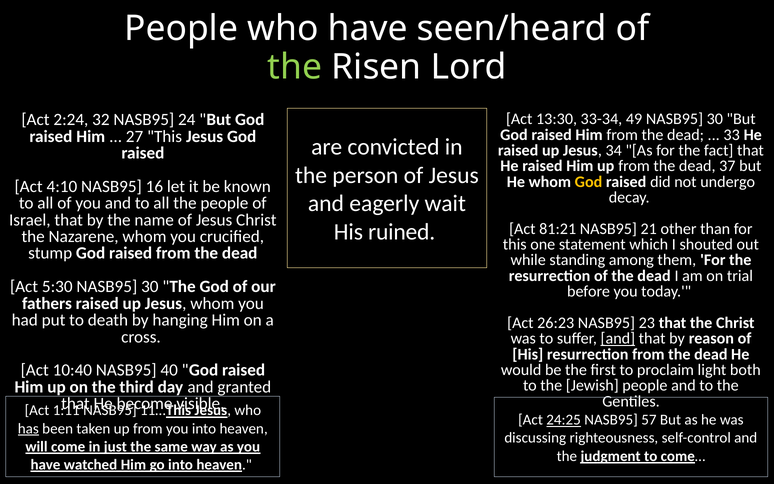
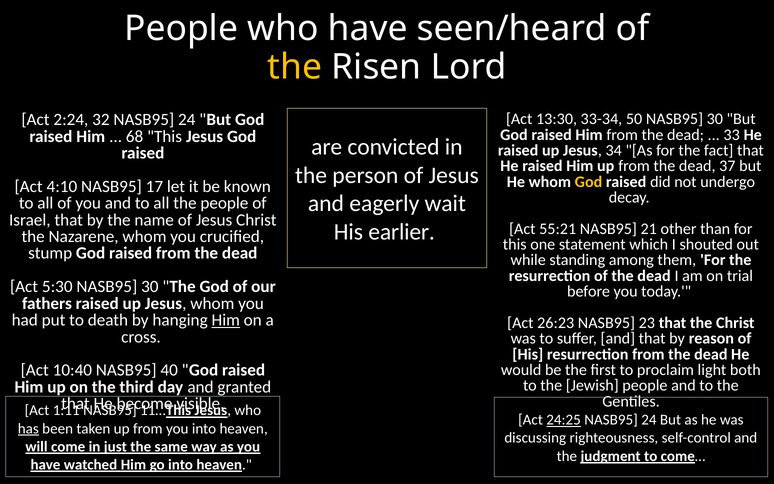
the at (295, 67) colour: light green -> yellow
49: 49 -> 50
27: 27 -> 68
16: 16 -> 17
81:21: 81:21 -> 55:21
ruined: ruined -> earlier
Him at (226, 320) underline: none -> present
and at (618, 338) underline: present -> none
57 at (649, 420): 57 -> 24
